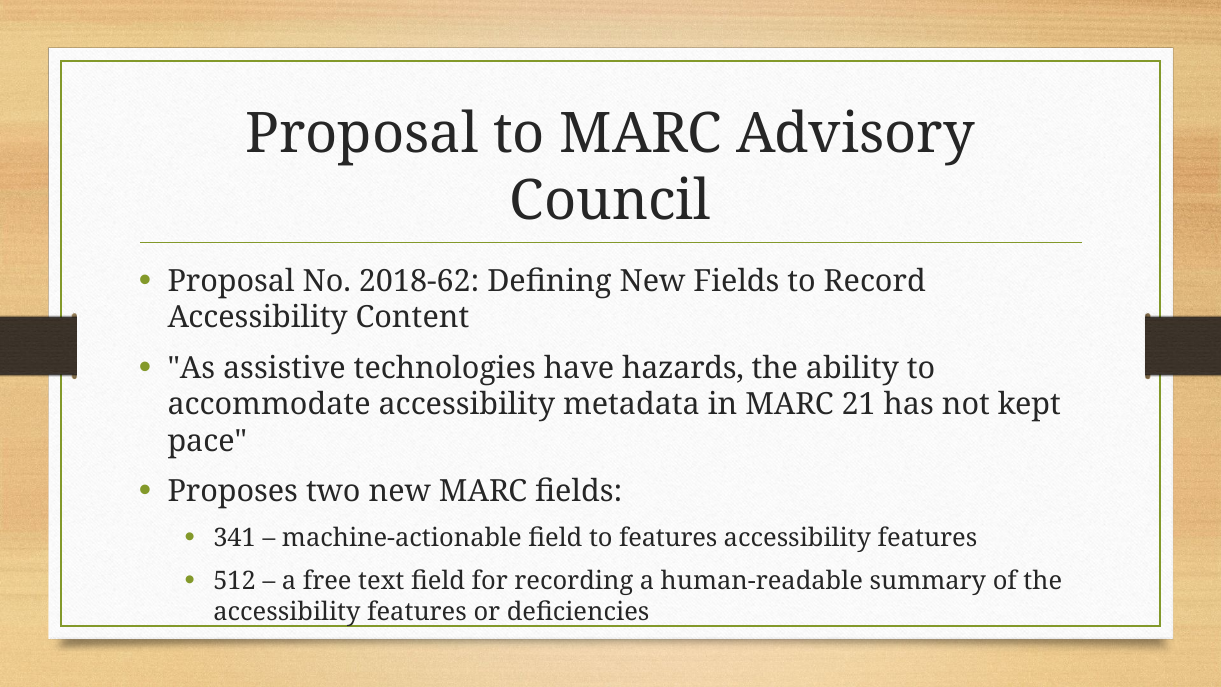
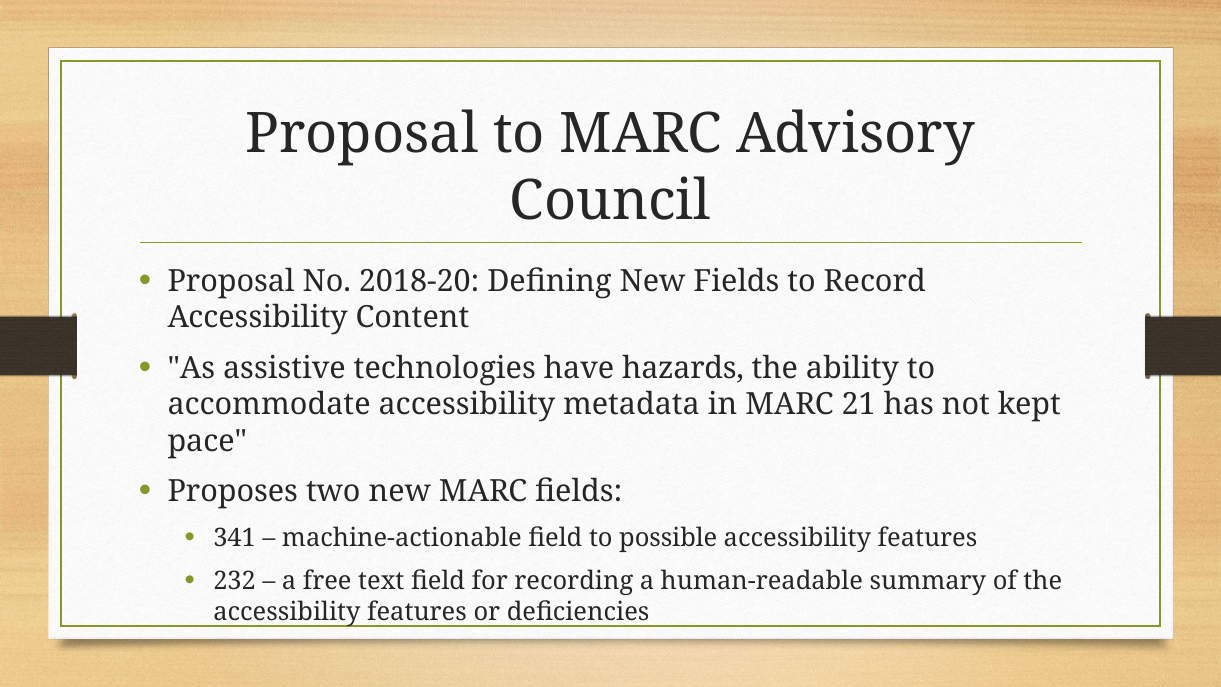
2018-62: 2018-62 -> 2018-20
to features: features -> possible
512: 512 -> 232
